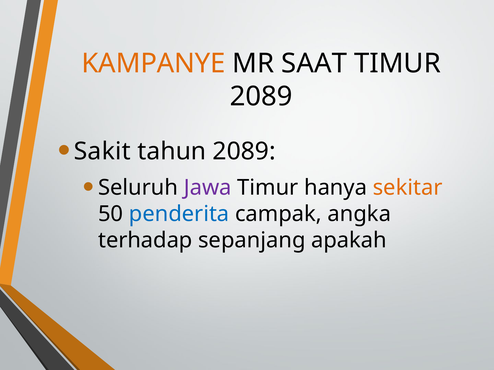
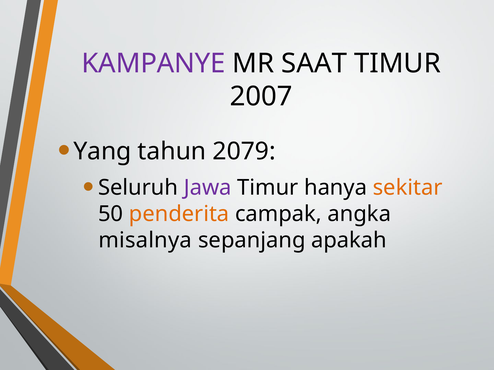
KAMPANYE colour: orange -> purple
2089 at (261, 97): 2089 -> 2007
Sakit: Sakit -> Yang
tahun 2089: 2089 -> 2079
penderita colour: blue -> orange
terhadap: terhadap -> misalnya
